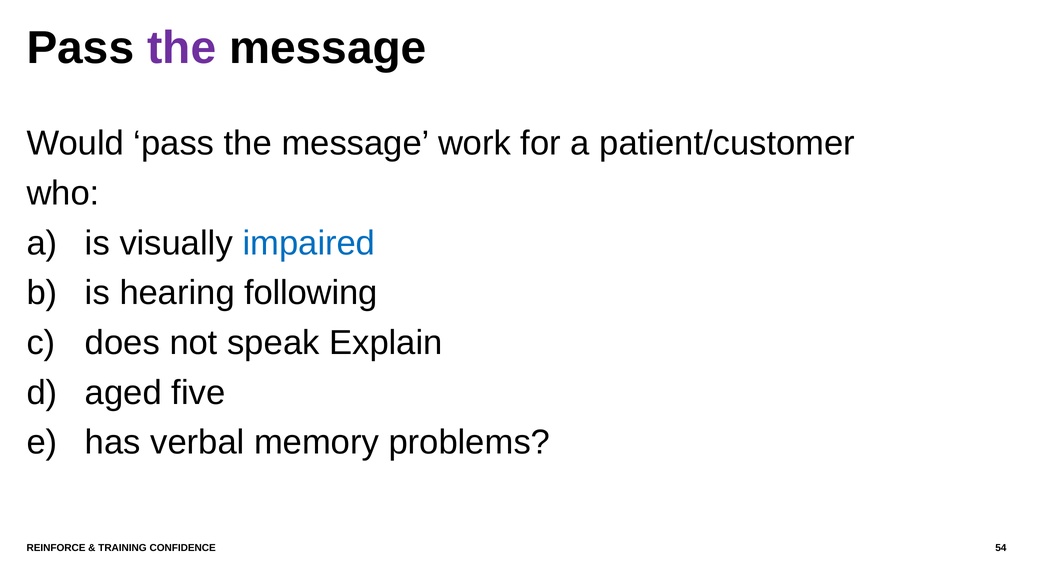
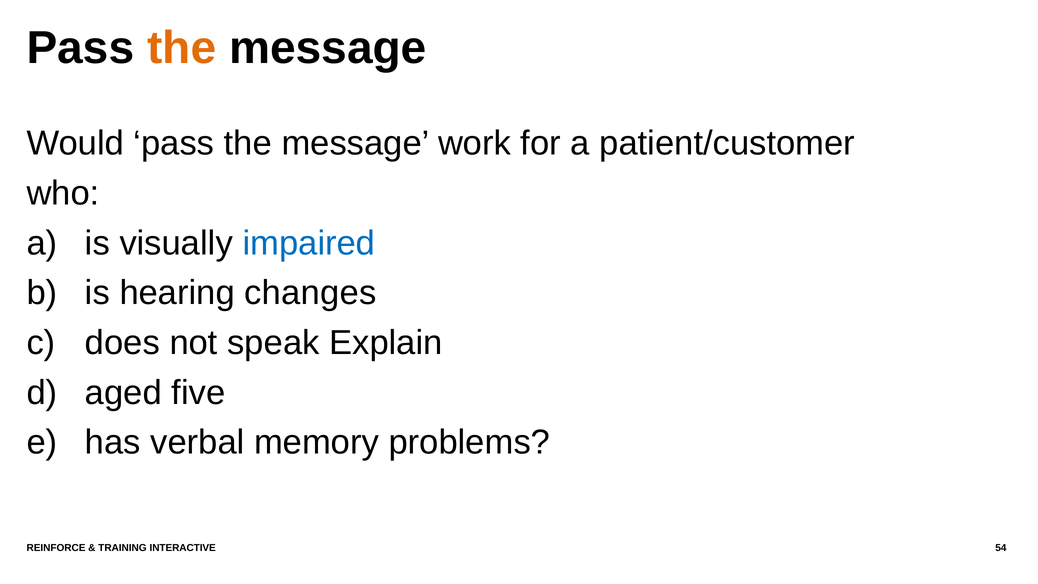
the at (182, 48) colour: purple -> orange
following: following -> changes
CONFIDENCE: CONFIDENCE -> INTERACTIVE
